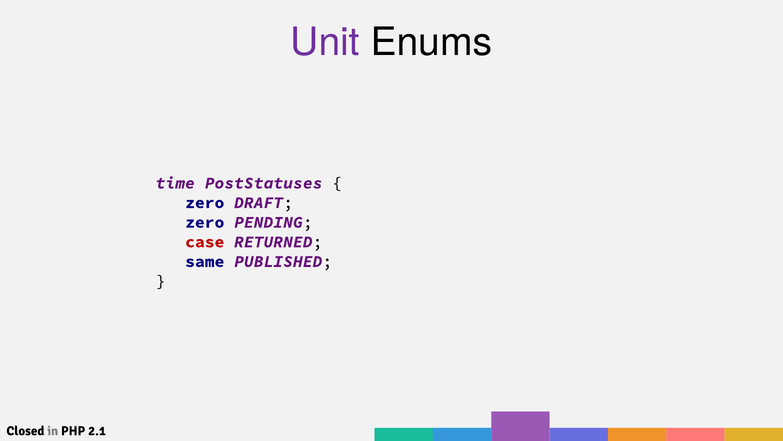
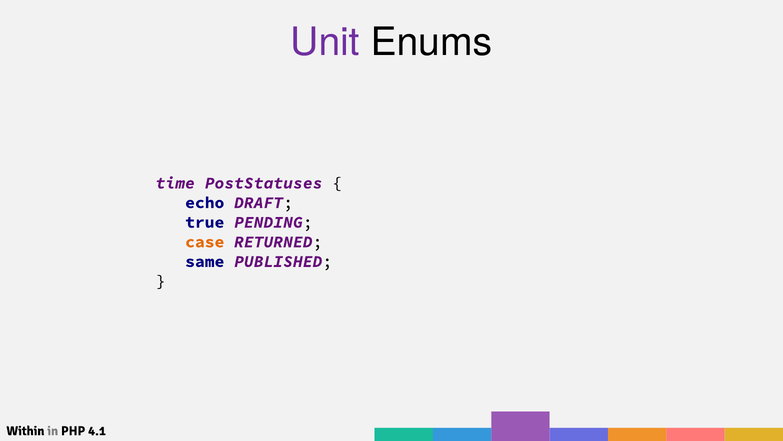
zero at (205, 202): zero -> echo
zero at (205, 222): zero -> true
case colour: red -> orange
Closed: Closed -> Within
2.1: 2.1 -> 4.1
